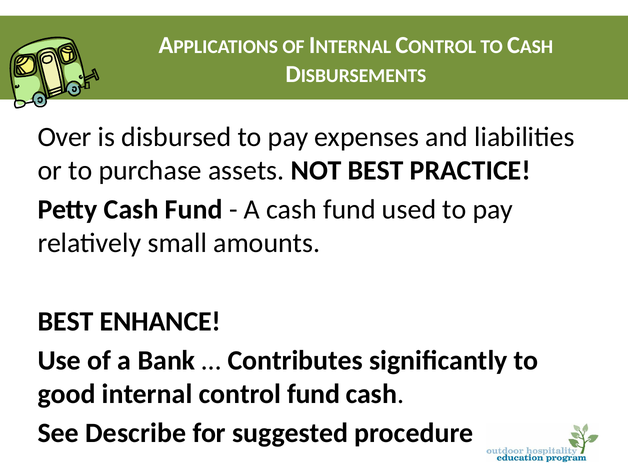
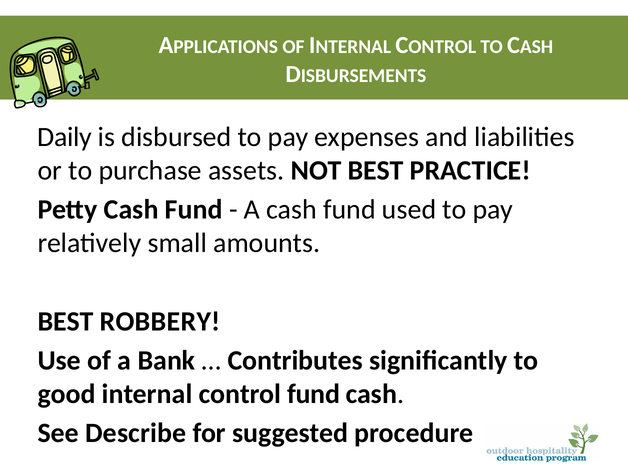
Over: Over -> Daily
ENHANCE: ENHANCE -> ROBBERY
